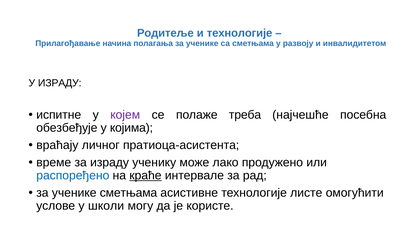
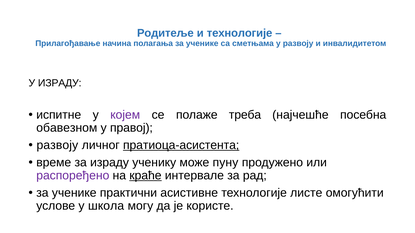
обезбеђује: обезбеђује -> обавезном
којима: којима -> правој
враћају at (57, 145): враћају -> развоју
пратиоца-асистента underline: none -> present
лако: лако -> пуну
распоређено colour: blue -> purple
ученике сметњама: сметњама -> практични
школи: школи -> школа
